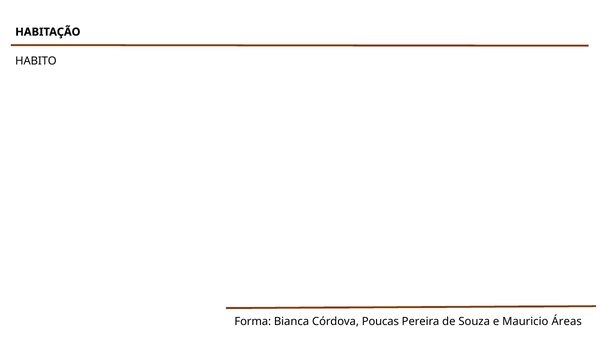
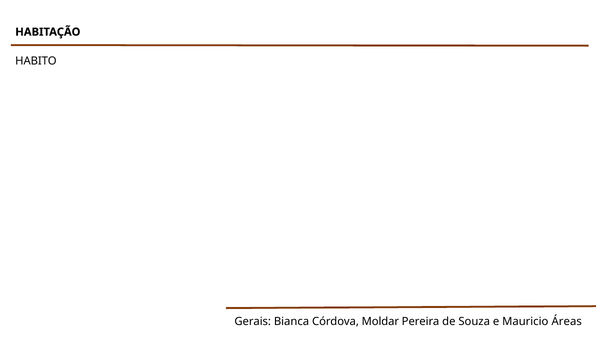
Forma: Forma -> Gerais
Poucas: Poucas -> Moldar
